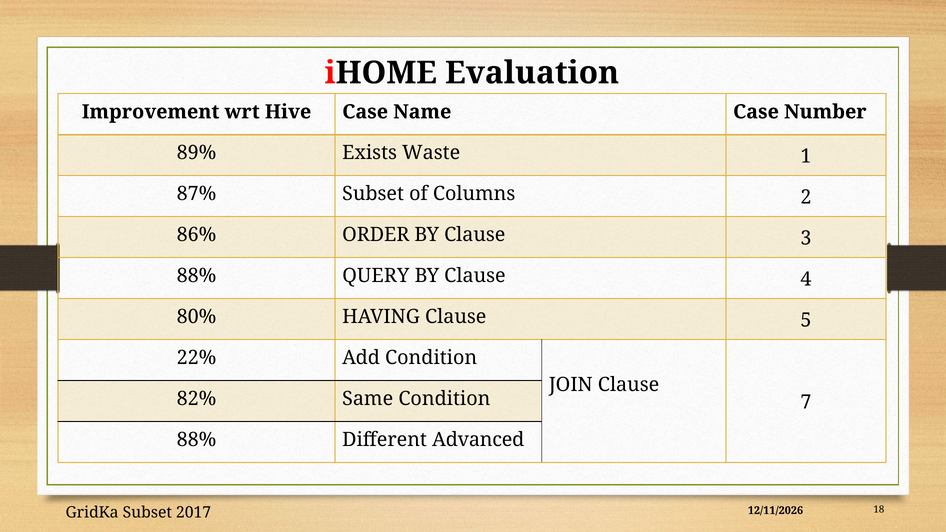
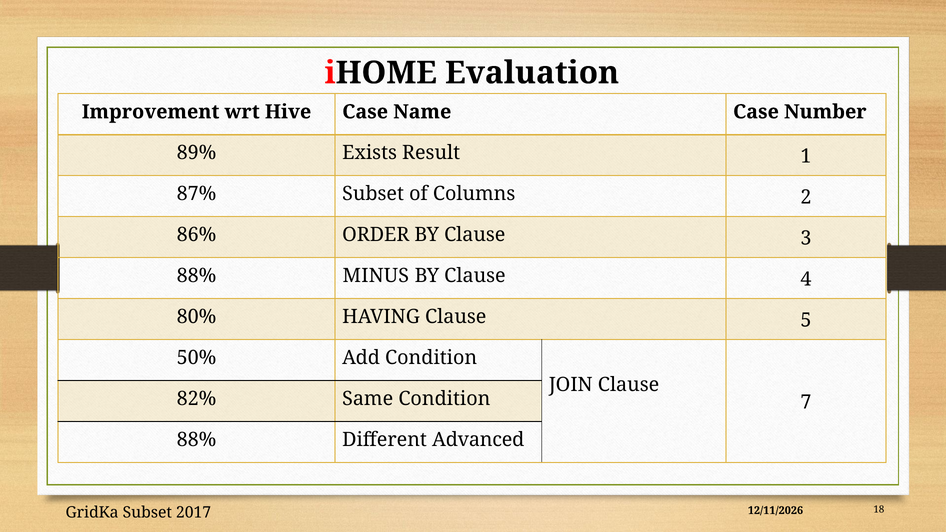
Waste: Waste -> Result
QUERY: QUERY -> MINUS
22%: 22% -> 50%
